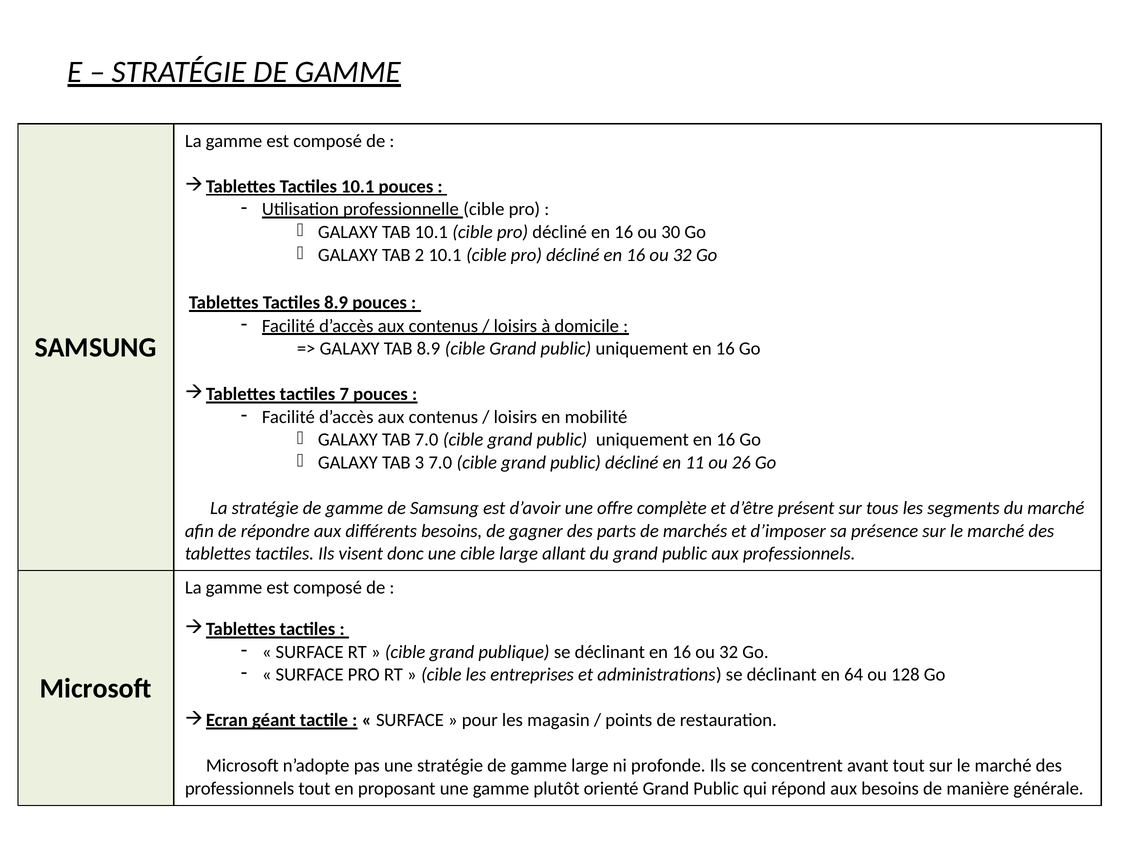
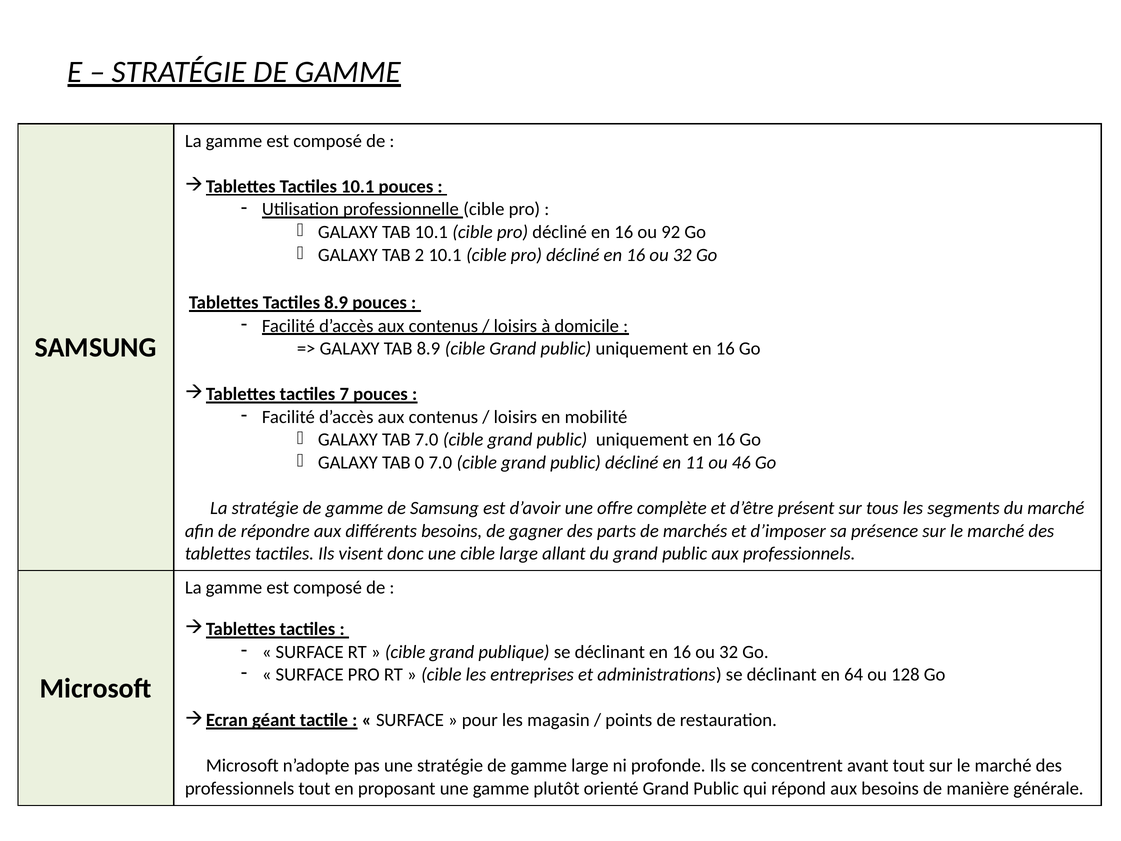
30: 30 -> 92
3: 3 -> 0
26: 26 -> 46
